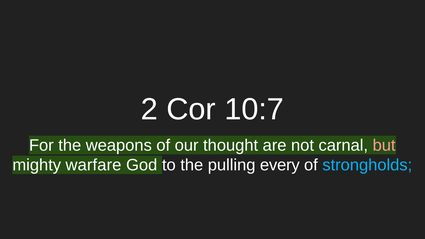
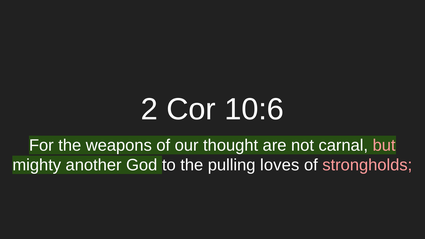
10:7: 10:7 -> 10:6
warfare: warfare -> another
every: every -> loves
strongholds colour: light blue -> pink
